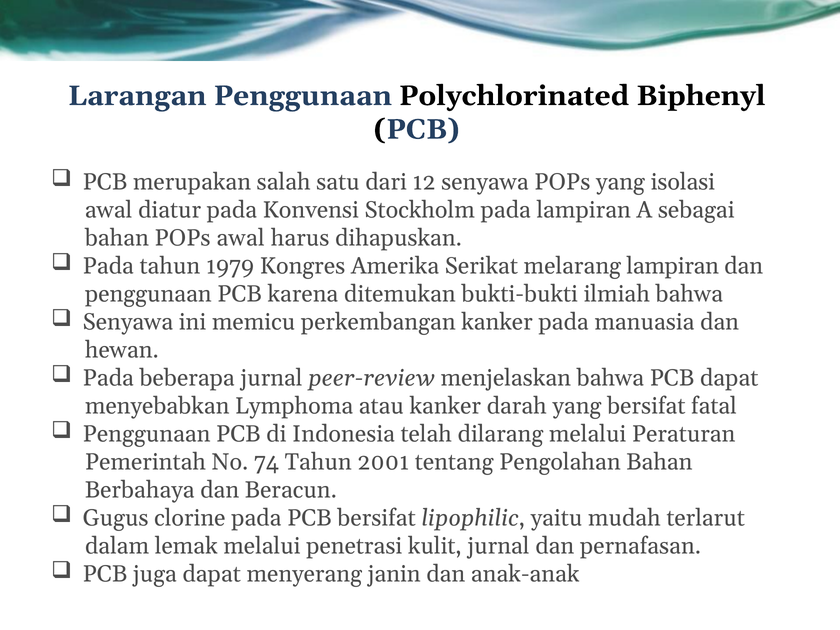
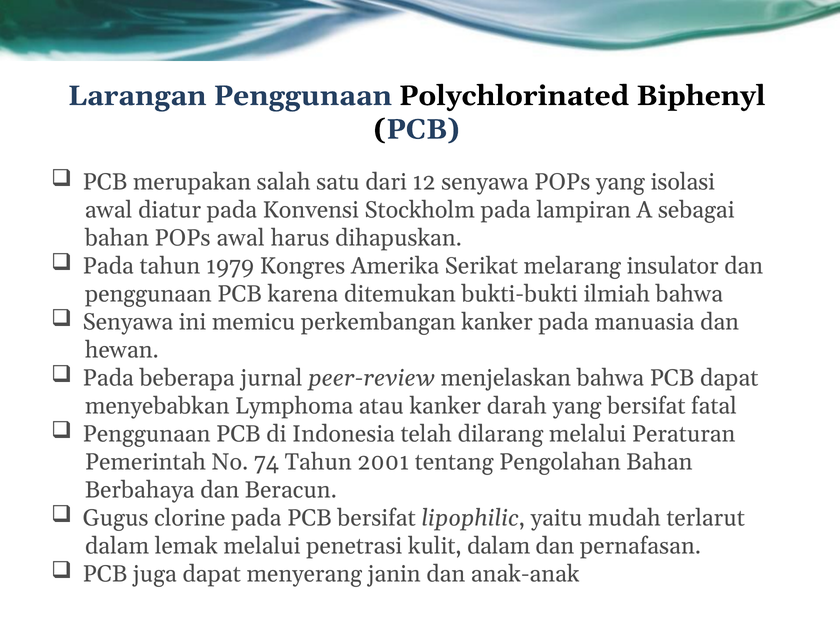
melarang lampiran: lampiran -> insulator
kulit jurnal: jurnal -> dalam
